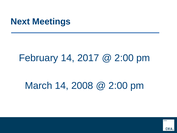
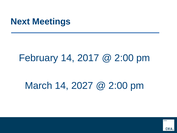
2008: 2008 -> 2027
